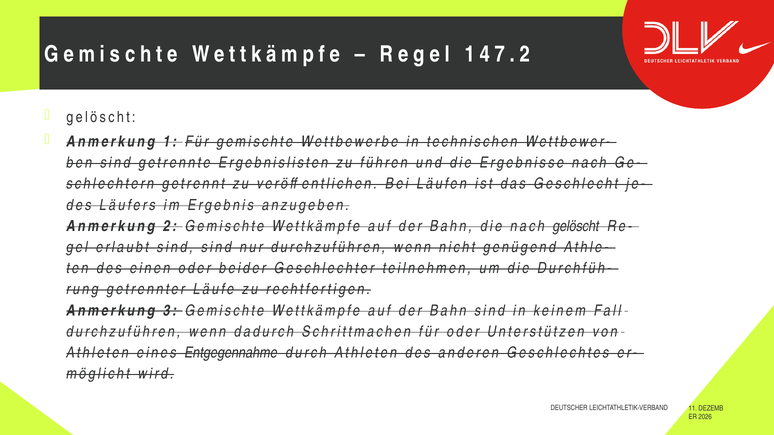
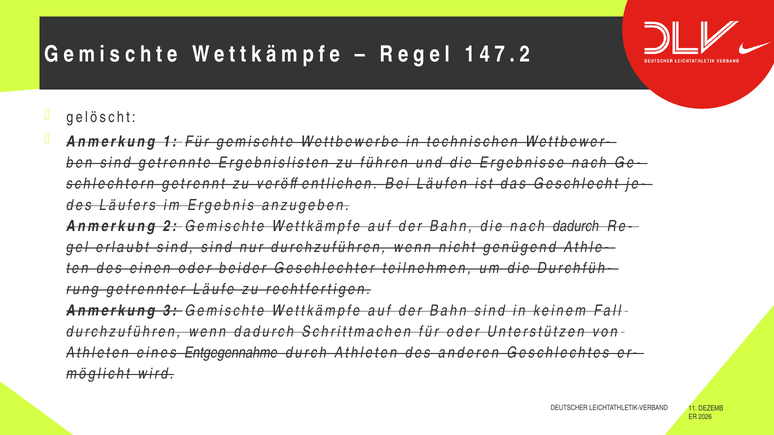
nach gelöscht: gelöscht -> dadurch
